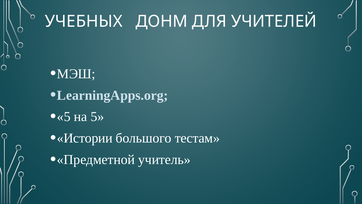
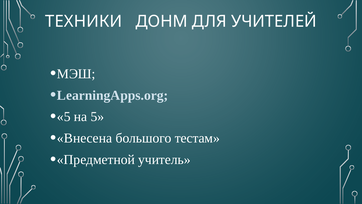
УЧЕБНЫХ: УЧЕБНЫХ -> ТЕХНИКИ
Истории: Истории -> Внесена
